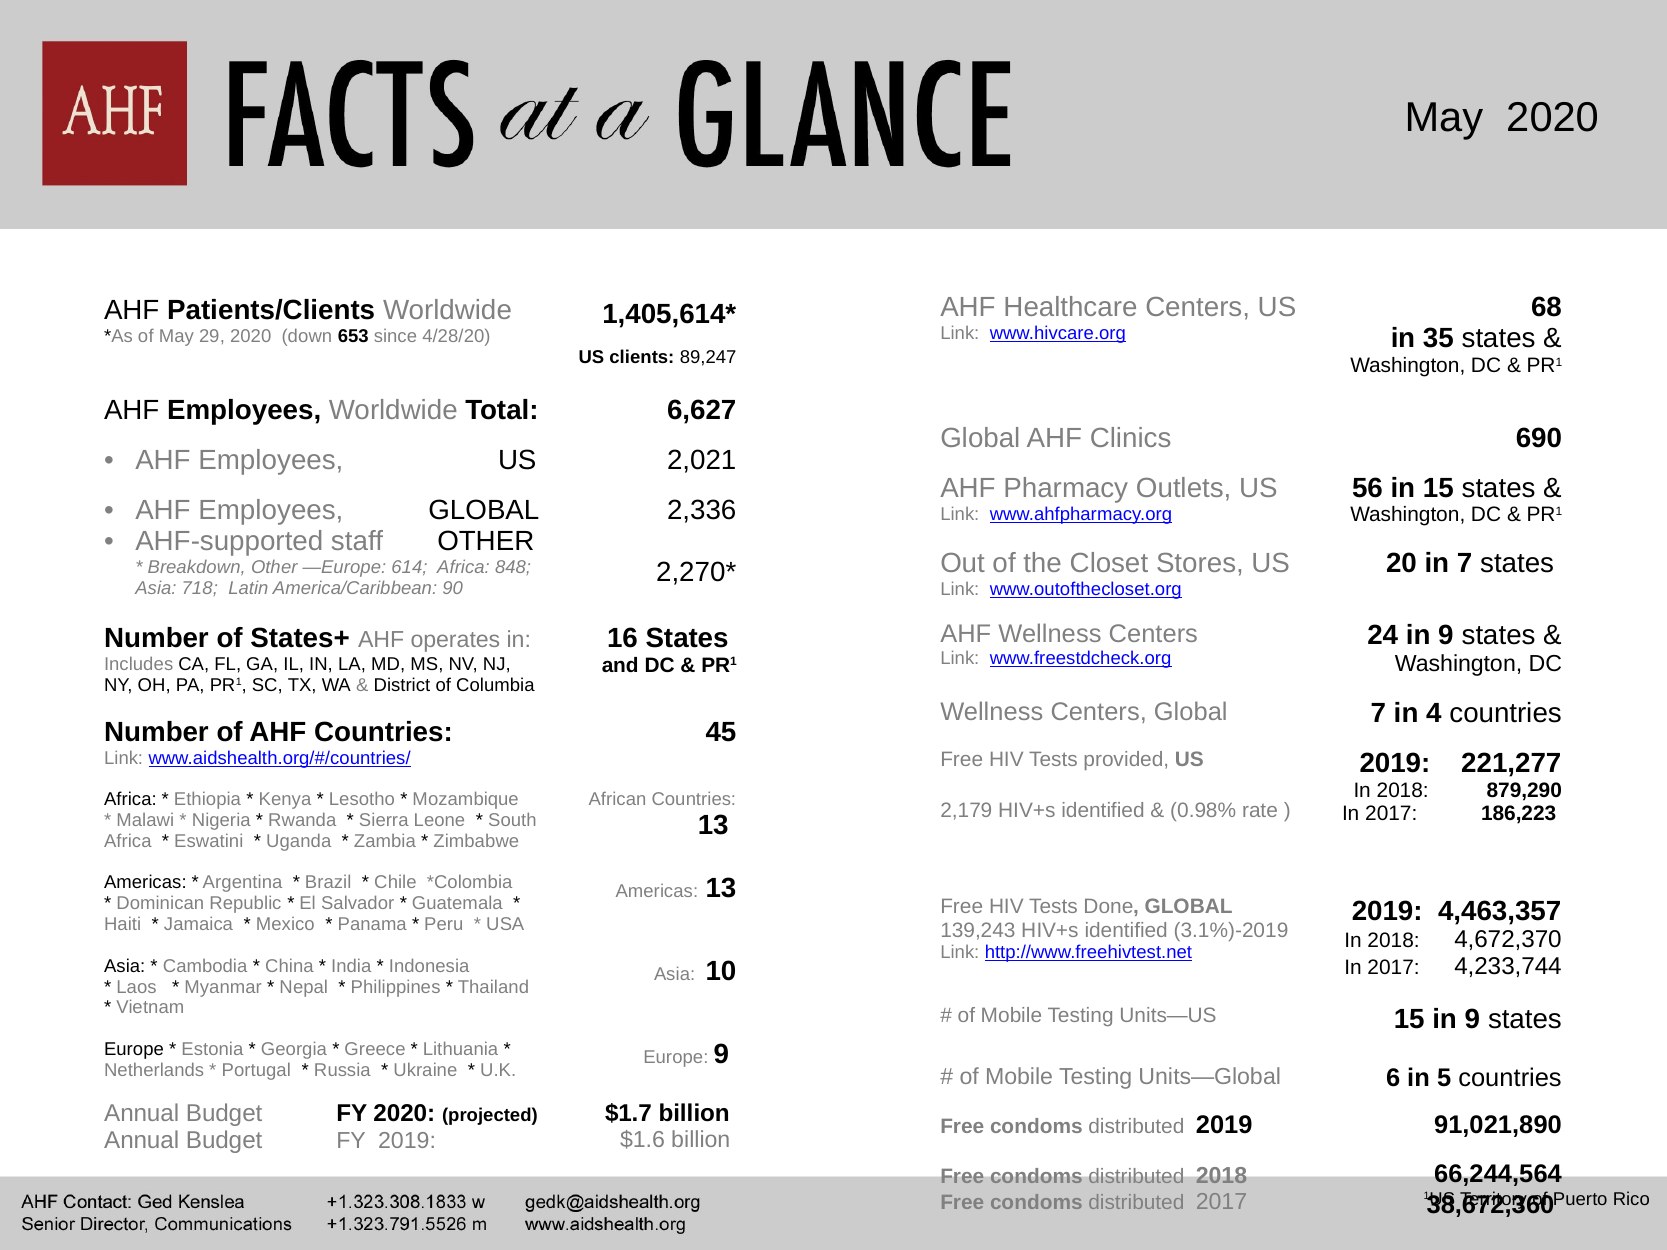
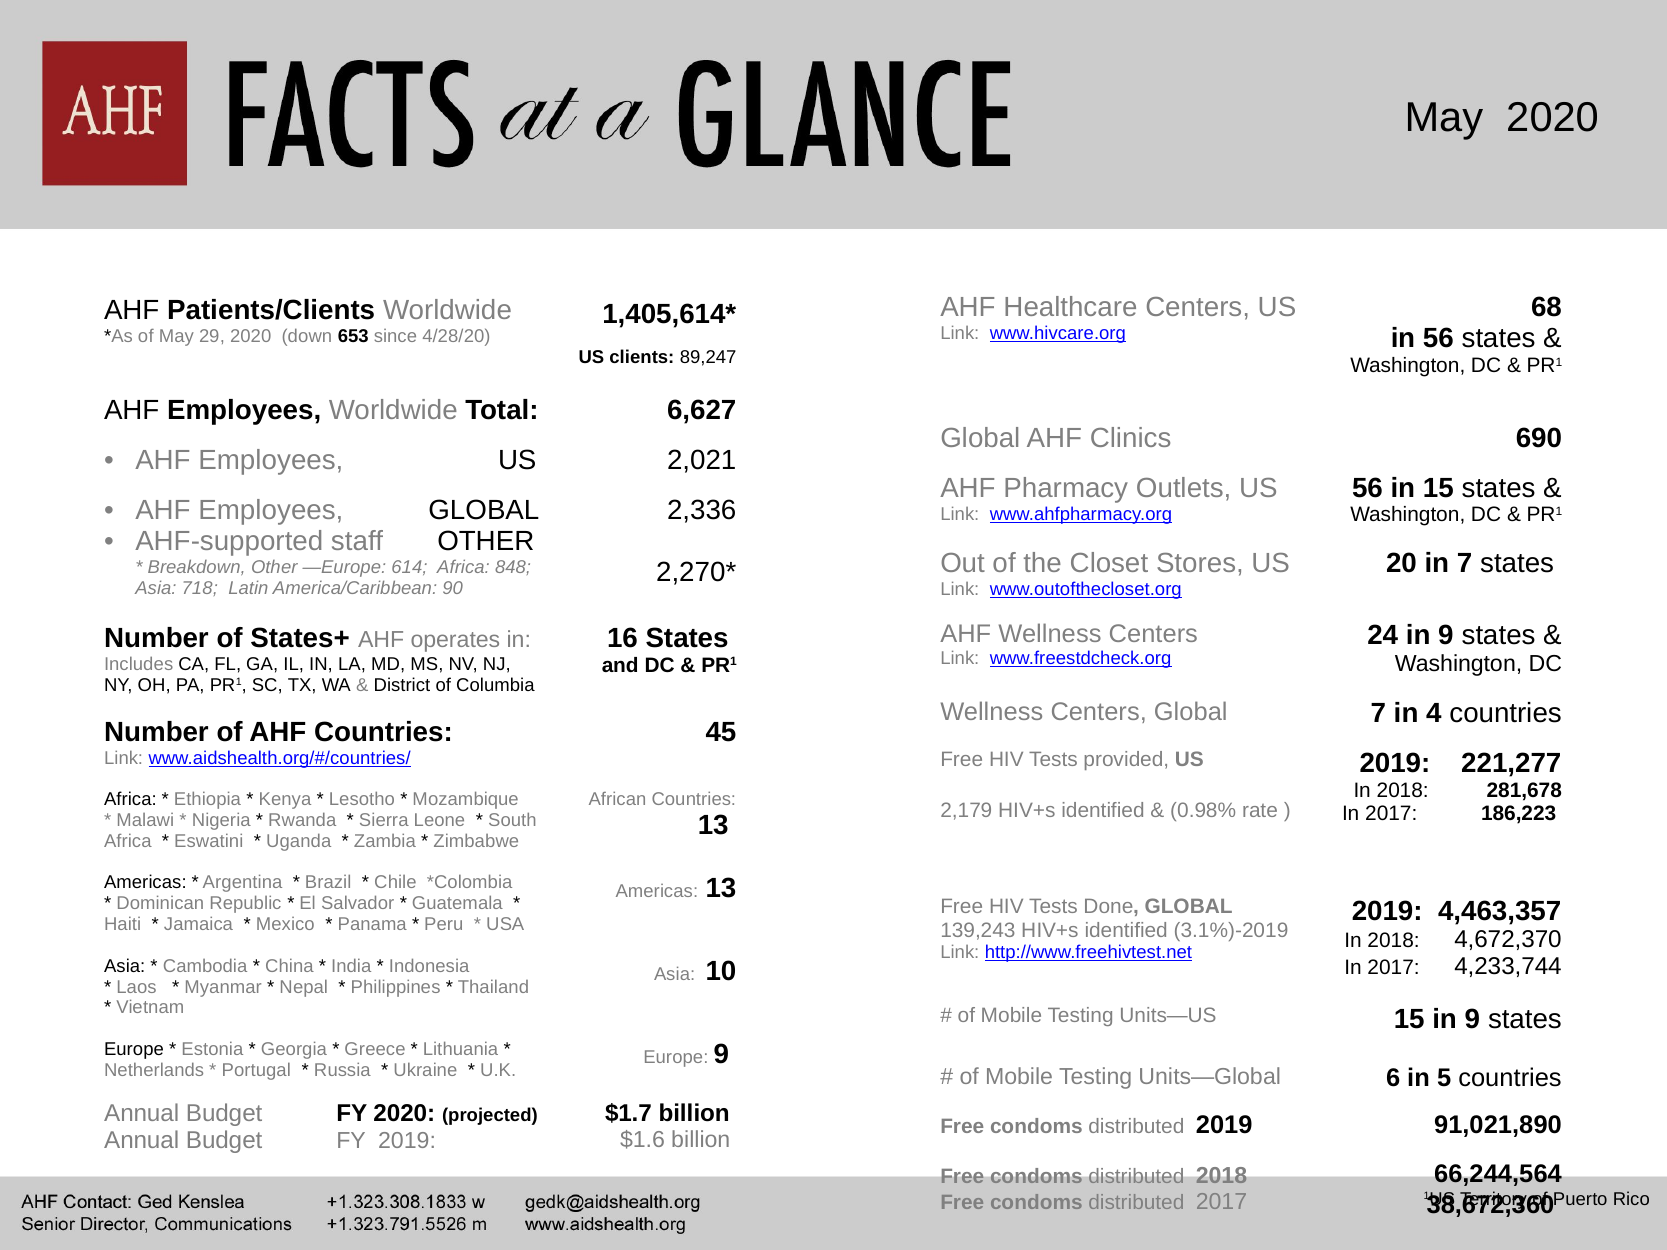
in 35: 35 -> 56
879,290: 879,290 -> 281,678
